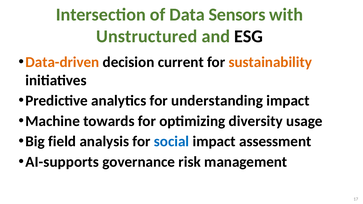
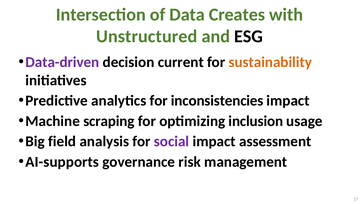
Sensors: Sensors -> Creates
Data-driven colour: orange -> purple
understanding: understanding -> inconsistencies
towards: towards -> scraping
diversity: diversity -> inclusion
social colour: blue -> purple
